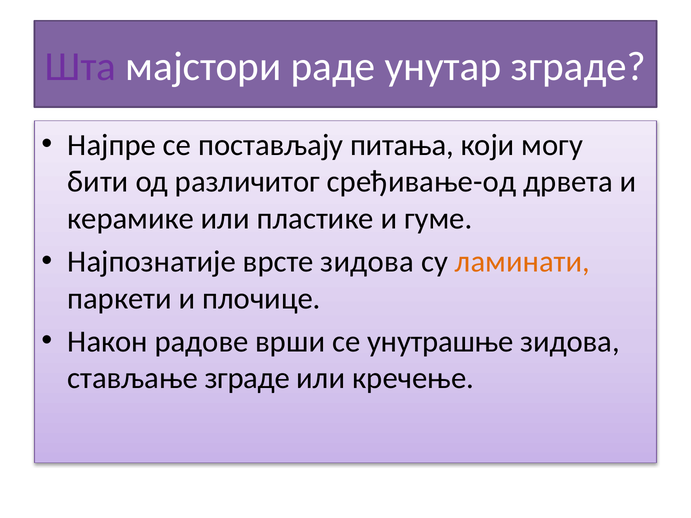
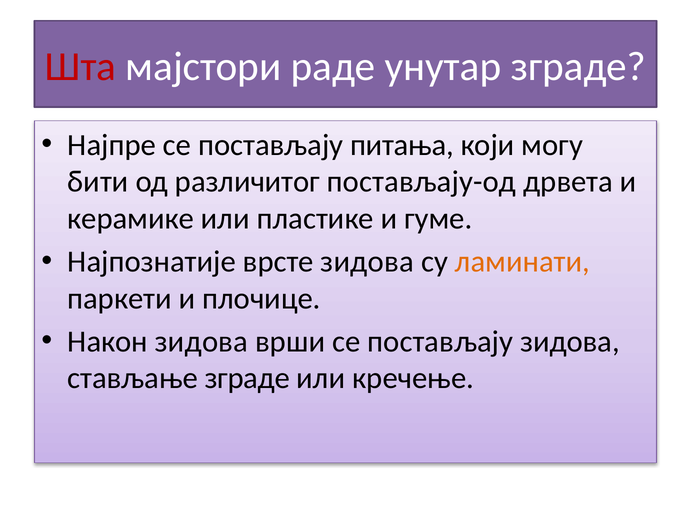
Шта colour: purple -> red
сређивање-од: сређивање-од -> постављају-од
Након радове: радове -> зидова
врши се унутрашње: унутрашње -> постављају
